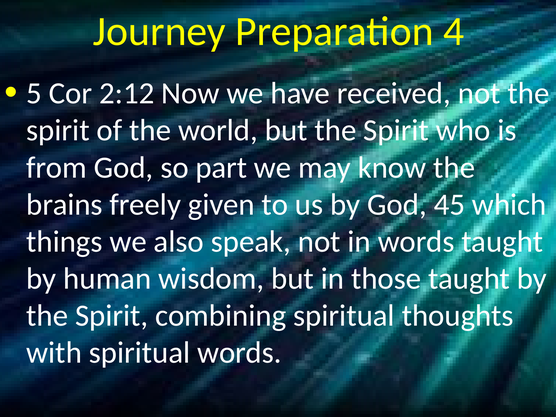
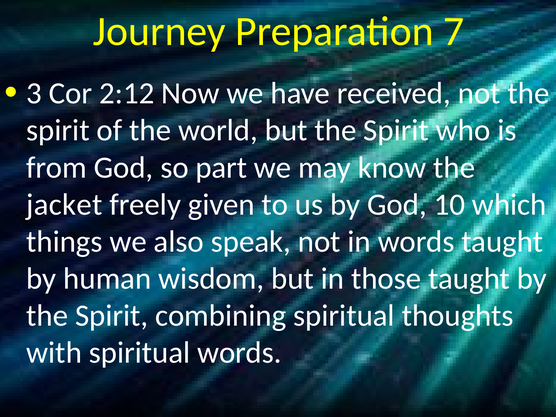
4: 4 -> 7
5: 5 -> 3
brains: brains -> jacket
45: 45 -> 10
